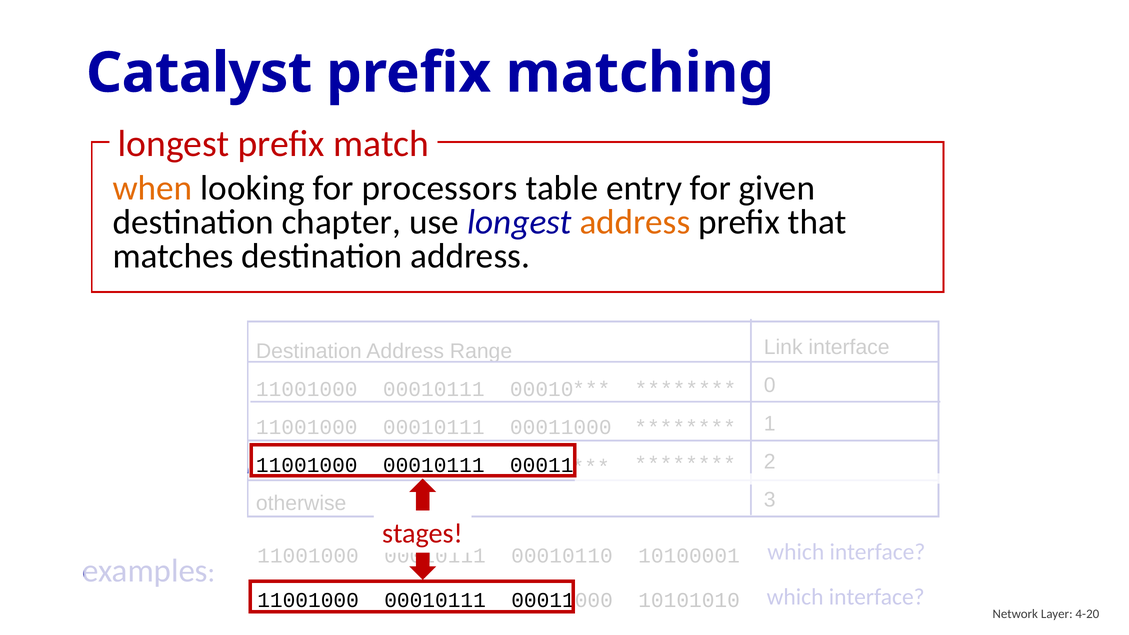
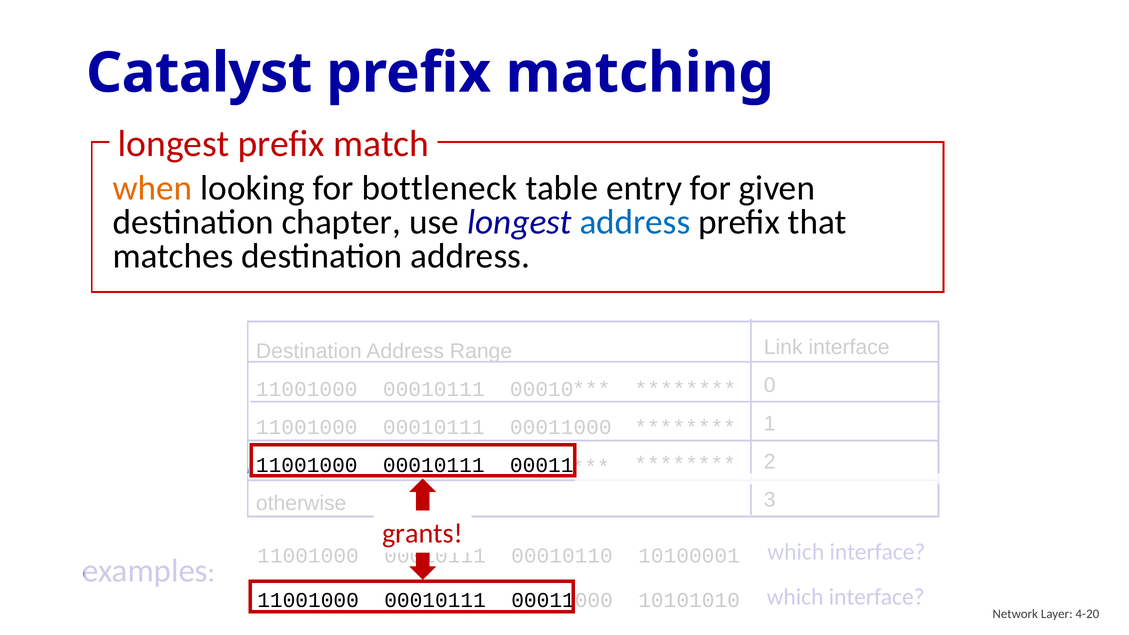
processors: processors -> bottleneck
address at (635, 222) colour: orange -> blue
stages: stages -> grants
